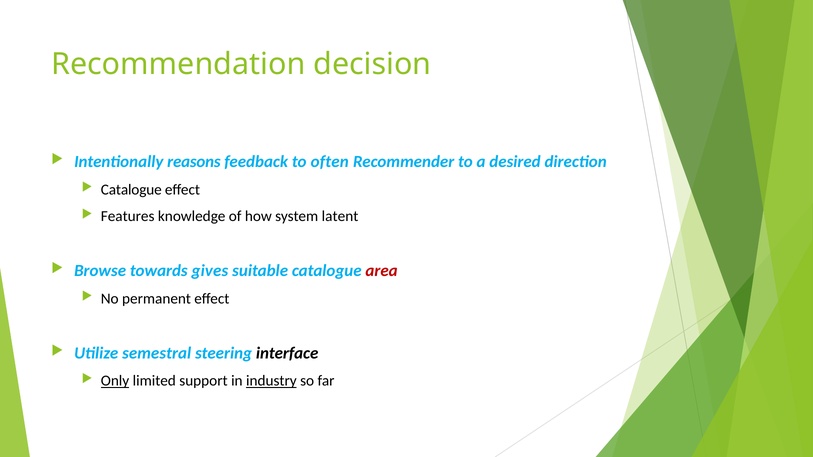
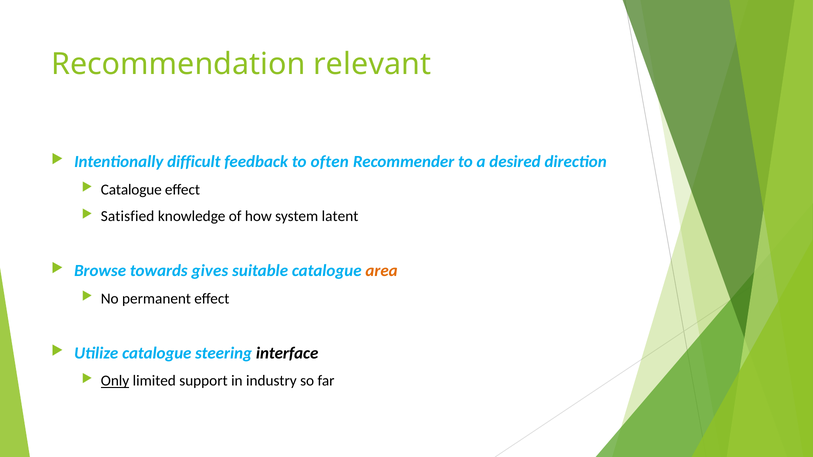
decision: decision -> relevant
reasons: reasons -> difficult
Features: Features -> Satisfied
area colour: red -> orange
Utilize semestral: semestral -> catalogue
industry underline: present -> none
